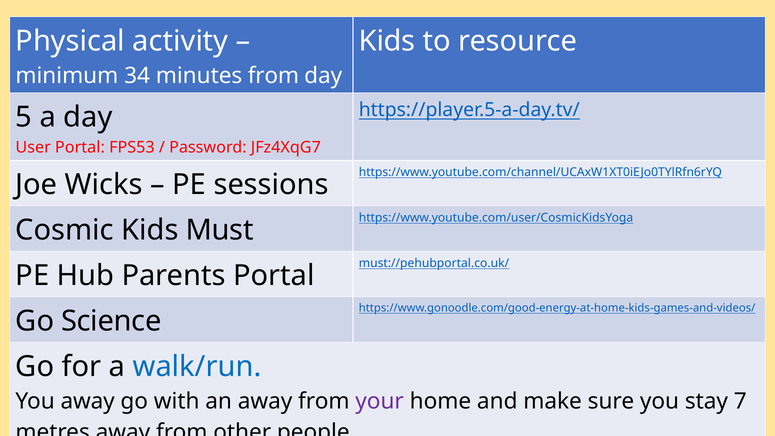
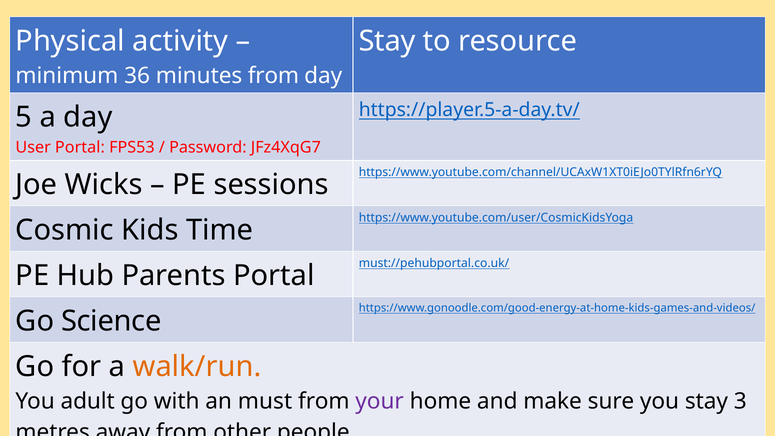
Kids at (387, 41): Kids -> Stay
34: 34 -> 36
Must: Must -> Time
walk/run colour: blue -> orange
You away: away -> adult
an away: away -> must
7: 7 -> 3
